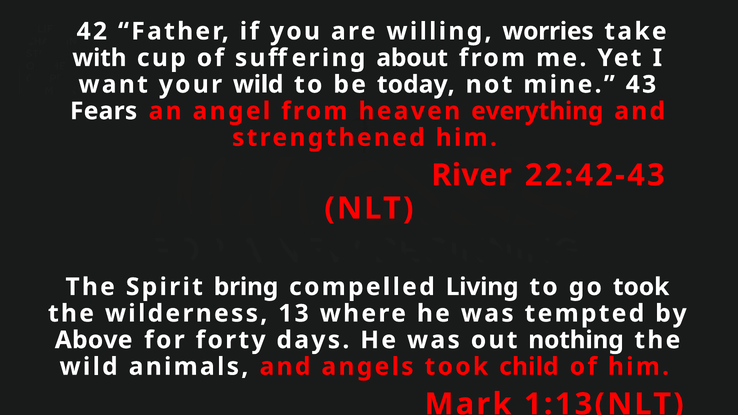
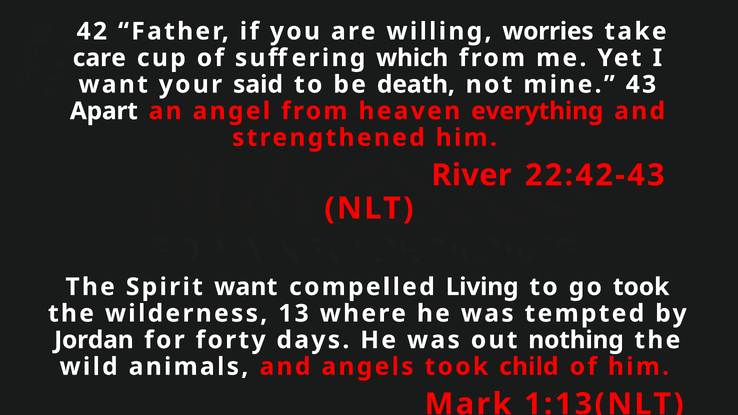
with: with -> care
about: about -> which
your wild: wild -> said
today: today -> death
Fears: Fears -> Apart
Spirit bring: bring -> want
Above: Above -> Jordan
